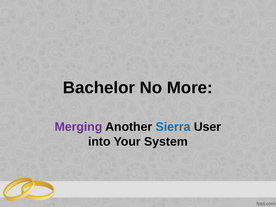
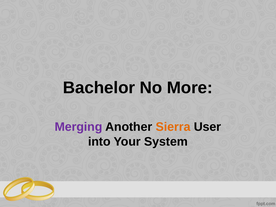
Sierra colour: blue -> orange
